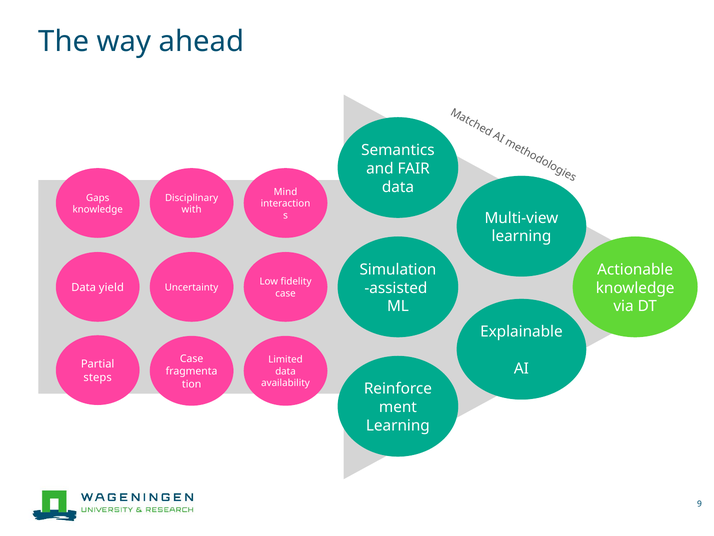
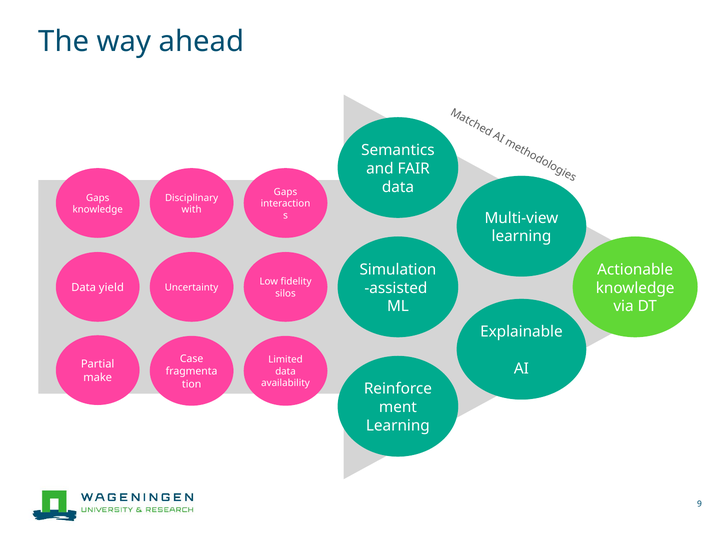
Mind at (285, 192): Mind -> Gaps
case at (286, 293): case -> silos
steps: steps -> make
